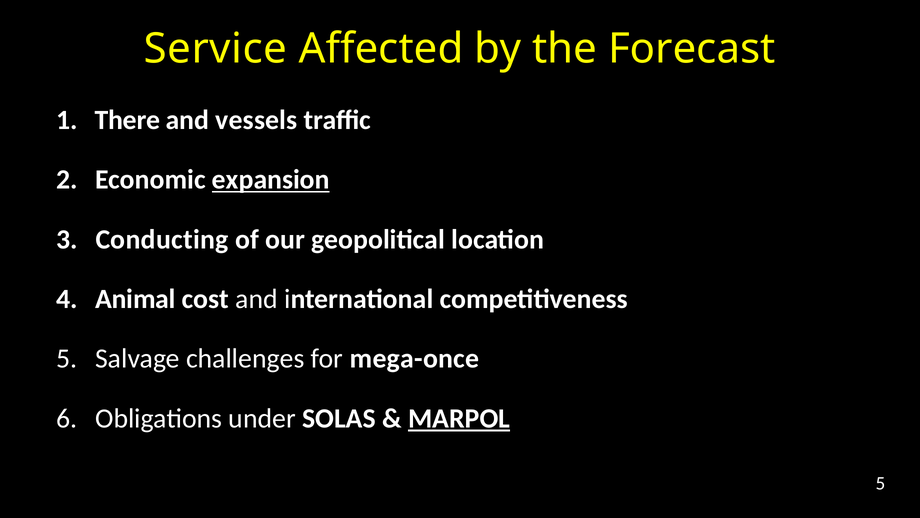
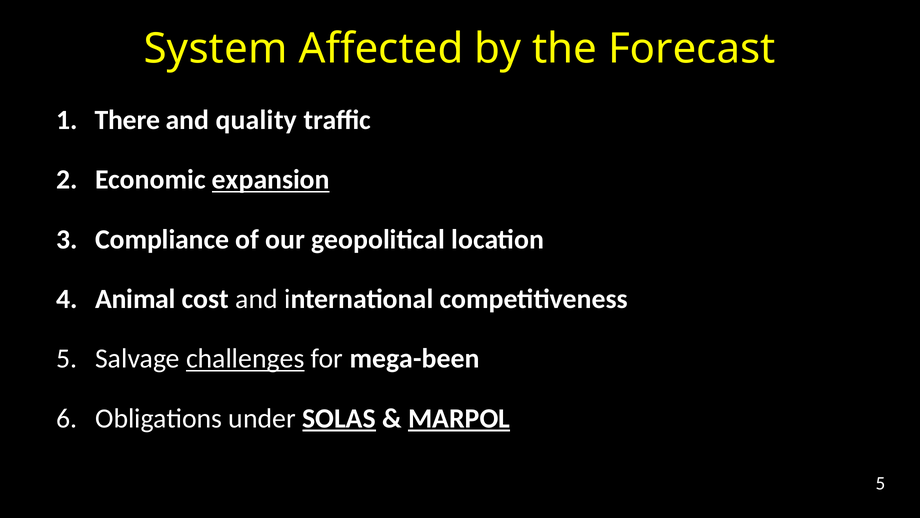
Service: Service -> System
vessels: vessels -> quality
Conducting: Conducting -> Compliance
challenges underline: none -> present
mega-once: mega-once -> mega-been
SOLAS underline: none -> present
